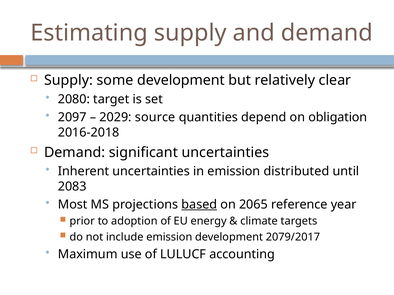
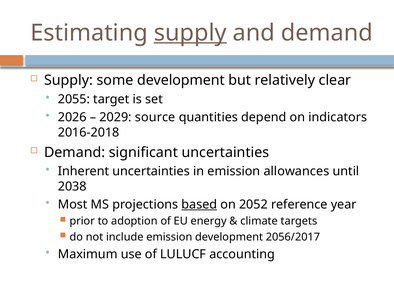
supply at (190, 33) underline: none -> present
2080: 2080 -> 2055
2097: 2097 -> 2026
obligation: obligation -> indicators
distributed: distributed -> allowances
2083: 2083 -> 2038
2065: 2065 -> 2052
2079/2017: 2079/2017 -> 2056/2017
